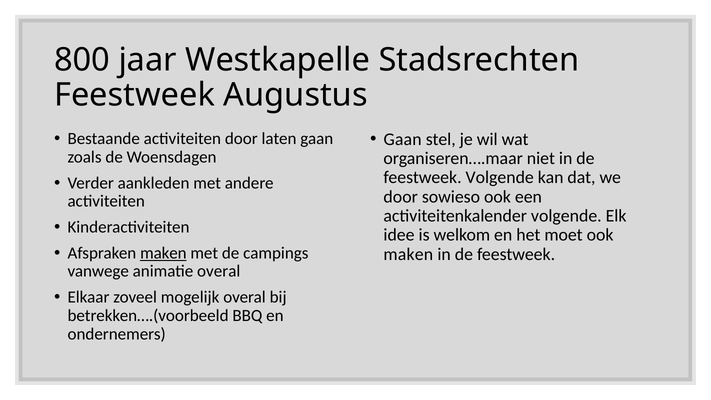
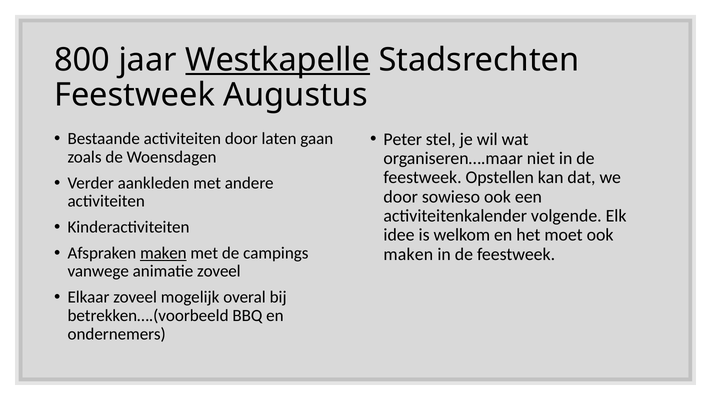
Westkapelle underline: none -> present
Gaan at (403, 139): Gaan -> Peter
feestweek Volgende: Volgende -> Opstellen
animatie overal: overal -> zoveel
